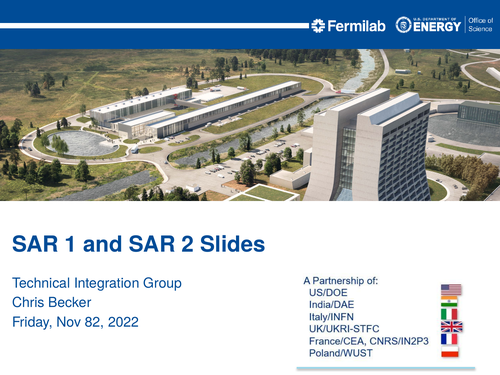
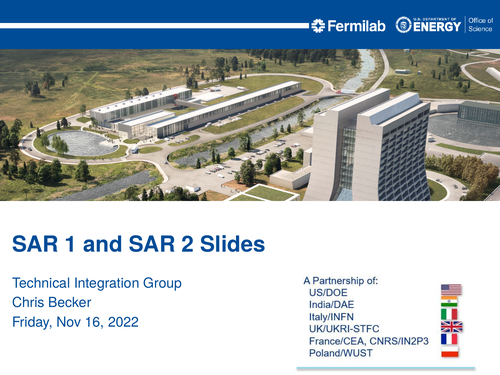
82: 82 -> 16
